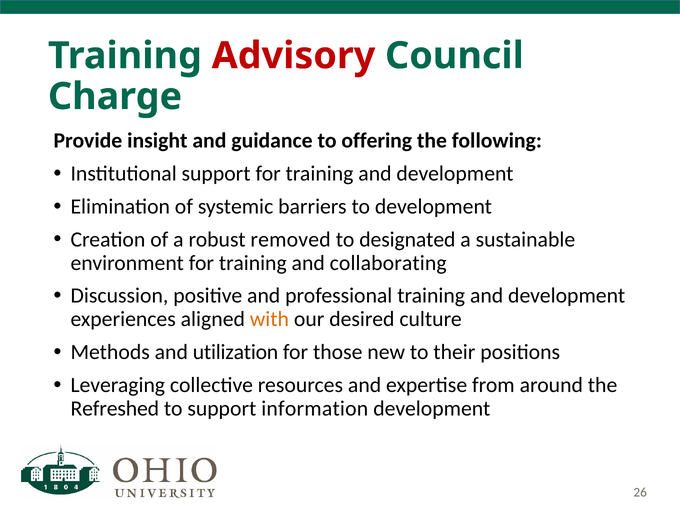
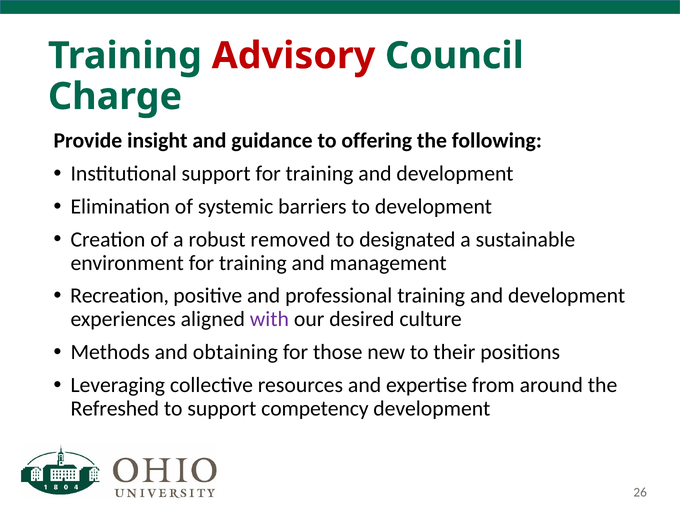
collaborating: collaborating -> management
Discussion: Discussion -> Recreation
with colour: orange -> purple
utilization: utilization -> obtaining
information: information -> competency
